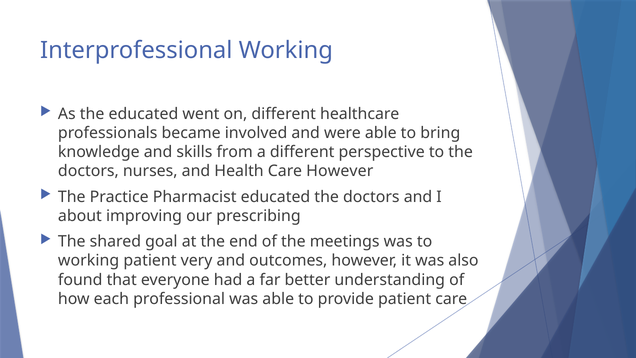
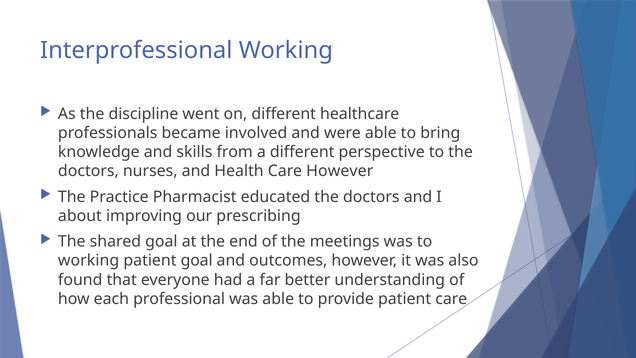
the educated: educated -> discipline
patient very: very -> goal
